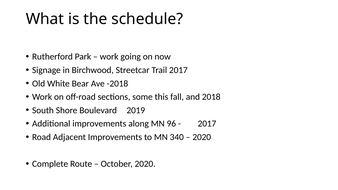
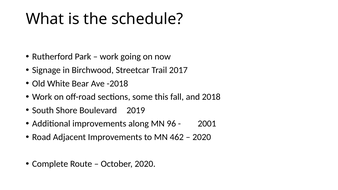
2017 at (207, 124): 2017 -> 2001
340: 340 -> 462
